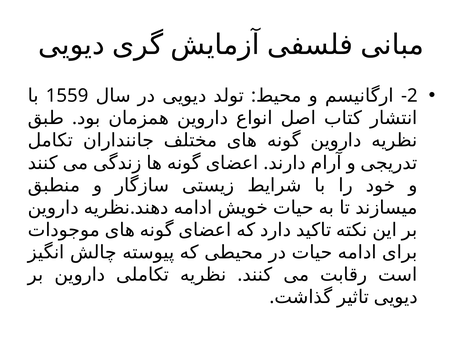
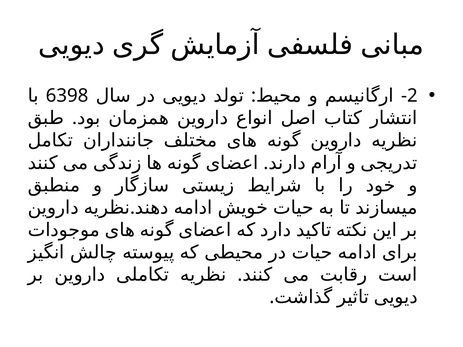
1559: 1559 -> 6398
